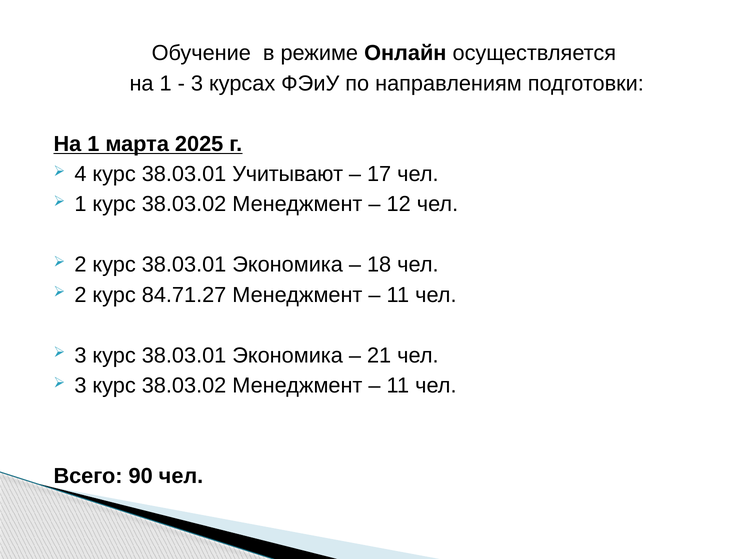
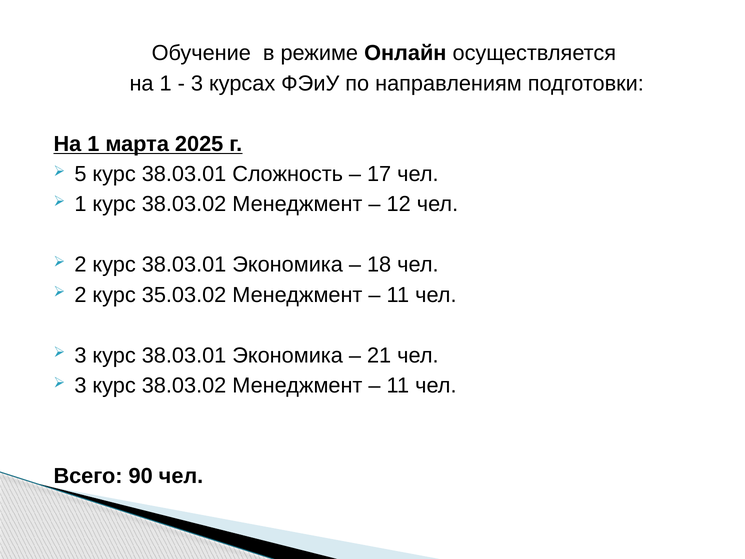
4: 4 -> 5
Учитывают: Учитывают -> Сложность
84.71.27: 84.71.27 -> 35.03.02
